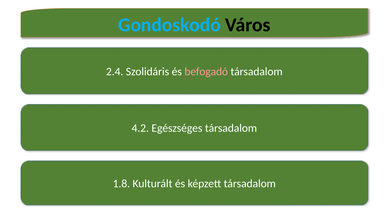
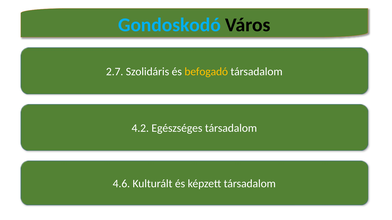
2.4: 2.4 -> 2.7
befogadó colour: pink -> yellow
1.8: 1.8 -> 4.6
